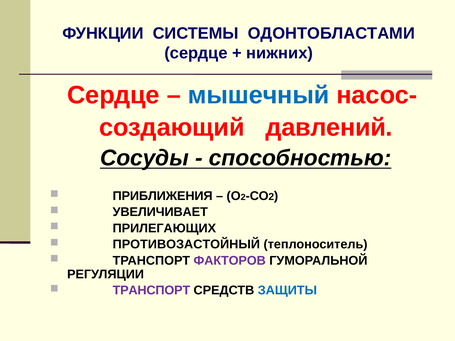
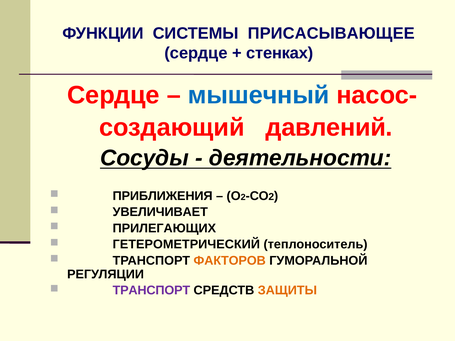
ОДОНТОБЛАСТАМИ: ОДОНТОБЛАСТАМИ -> ПРИСАСЫВАЮЩЕЕ
нижних: нижних -> стенках
способностью: способностью -> деятельности
ПРОТИВОЗАСТОЙНЫЙ: ПРОТИВОЗАСТОЙНЫЙ -> ГЕТЕРОМЕТРИЧЕСКИЙ
ФАКТОРОВ colour: purple -> orange
ЗАЩИТЫ colour: blue -> orange
